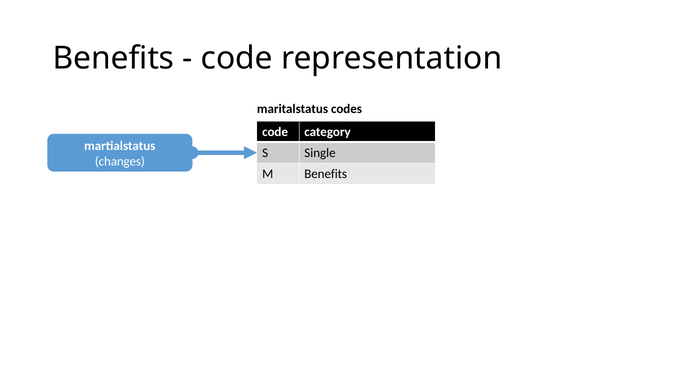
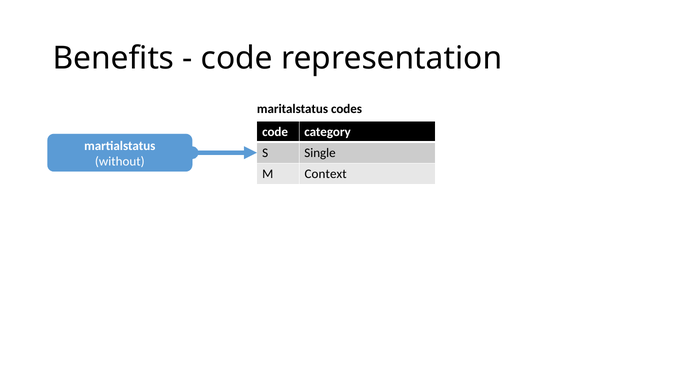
changes: changes -> without
M Benefits: Benefits -> Context
